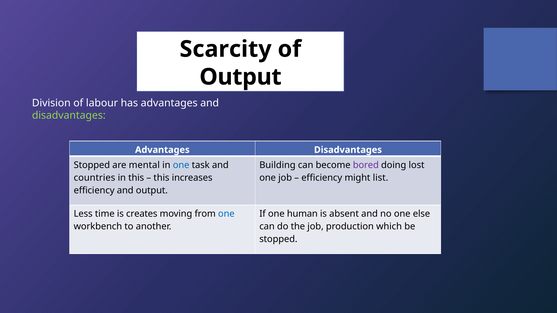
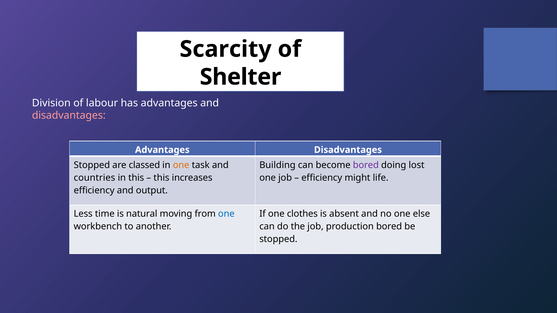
Output at (240, 77): Output -> Shelter
disadvantages at (69, 116) colour: light green -> pink
mental: mental -> classed
one at (181, 165) colour: blue -> orange
list: list -> life
creates: creates -> natural
human: human -> clothes
production which: which -> bored
